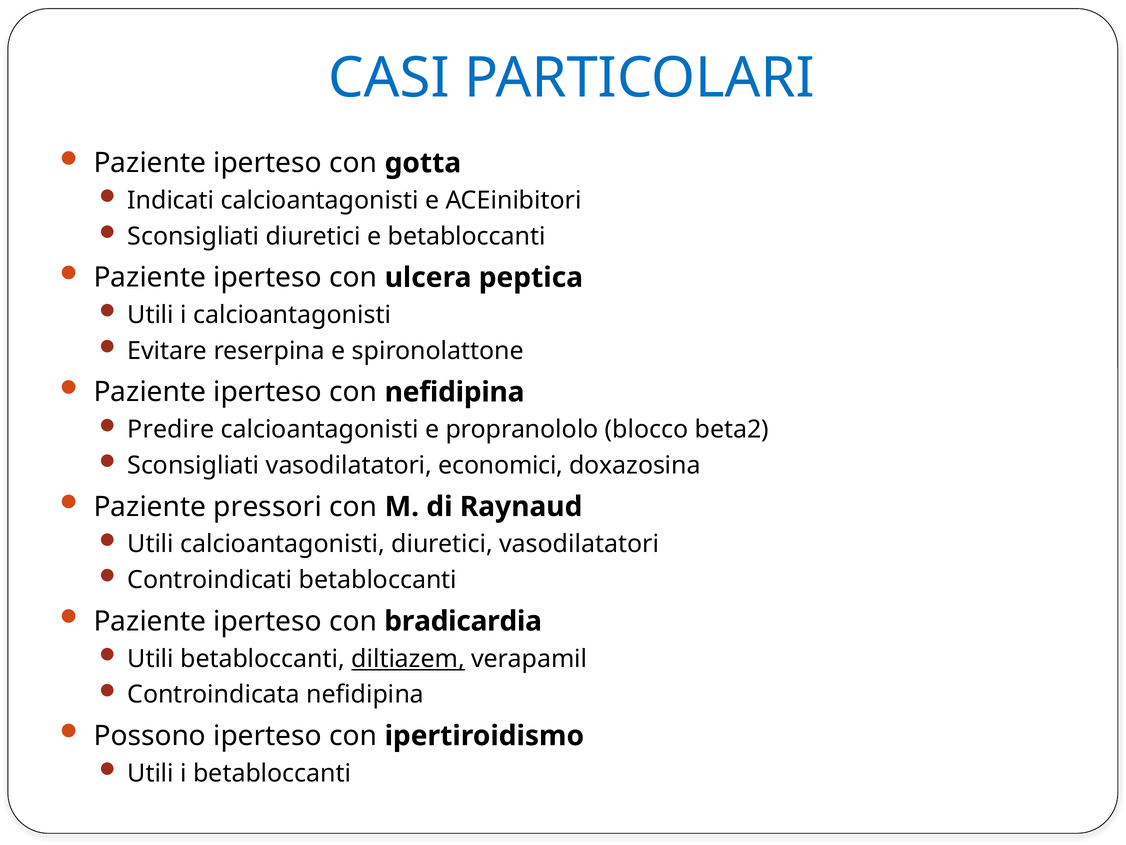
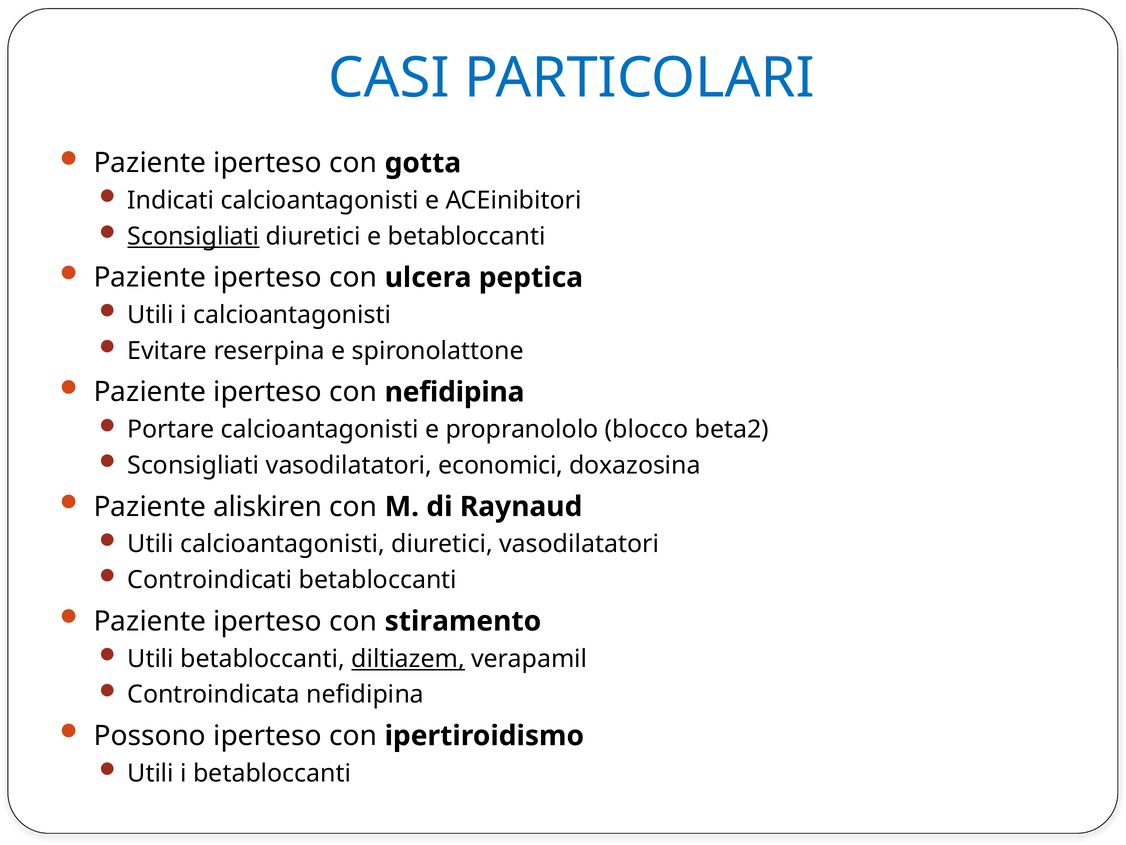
Sconsigliati at (193, 236) underline: none -> present
Predire: Predire -> Portare
pressori: pressori -> aliskiren
bradicardia: bradicardia -> stiramento
